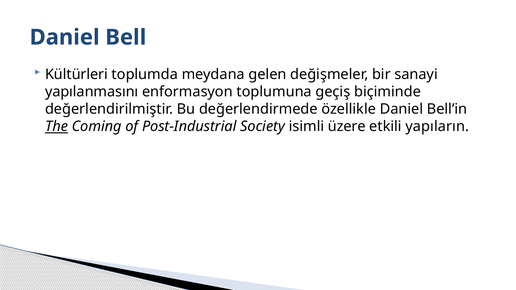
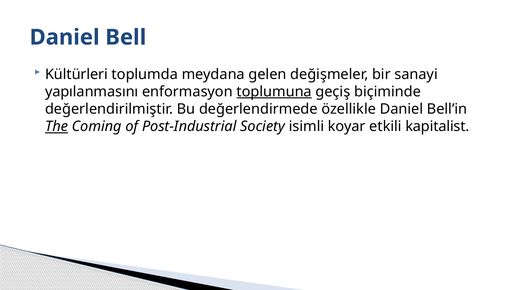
toplumuna underline: none -> present
üzere: üzere -> koyar
yapıların: yapıların -> kapitalist
